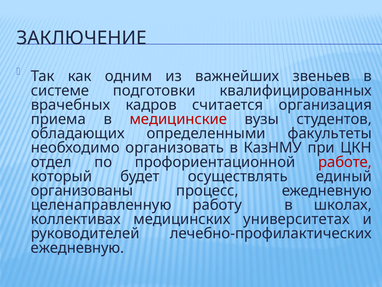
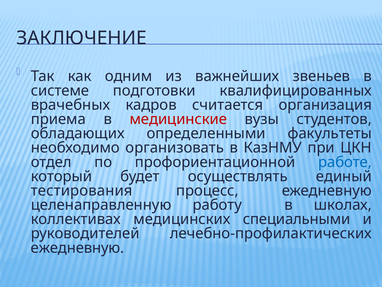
работе colour: red -> blue
организованы: организованы -> тестирования
университетах: университетах -> специальными
